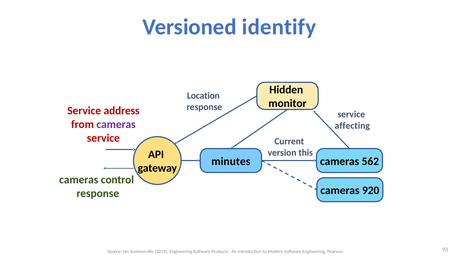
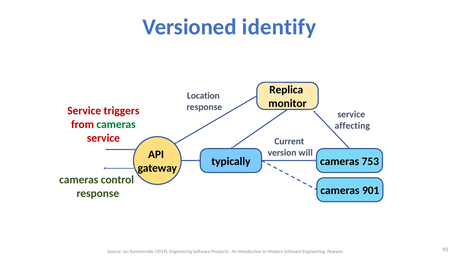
Hidden: Hidden -> Replica
address: address -> triggers
cameras at (116, 124) colour: purple -> green
this: this -> will
minutes: minutes -> typically
562: 562 -> 753
920: 920 -> 901
